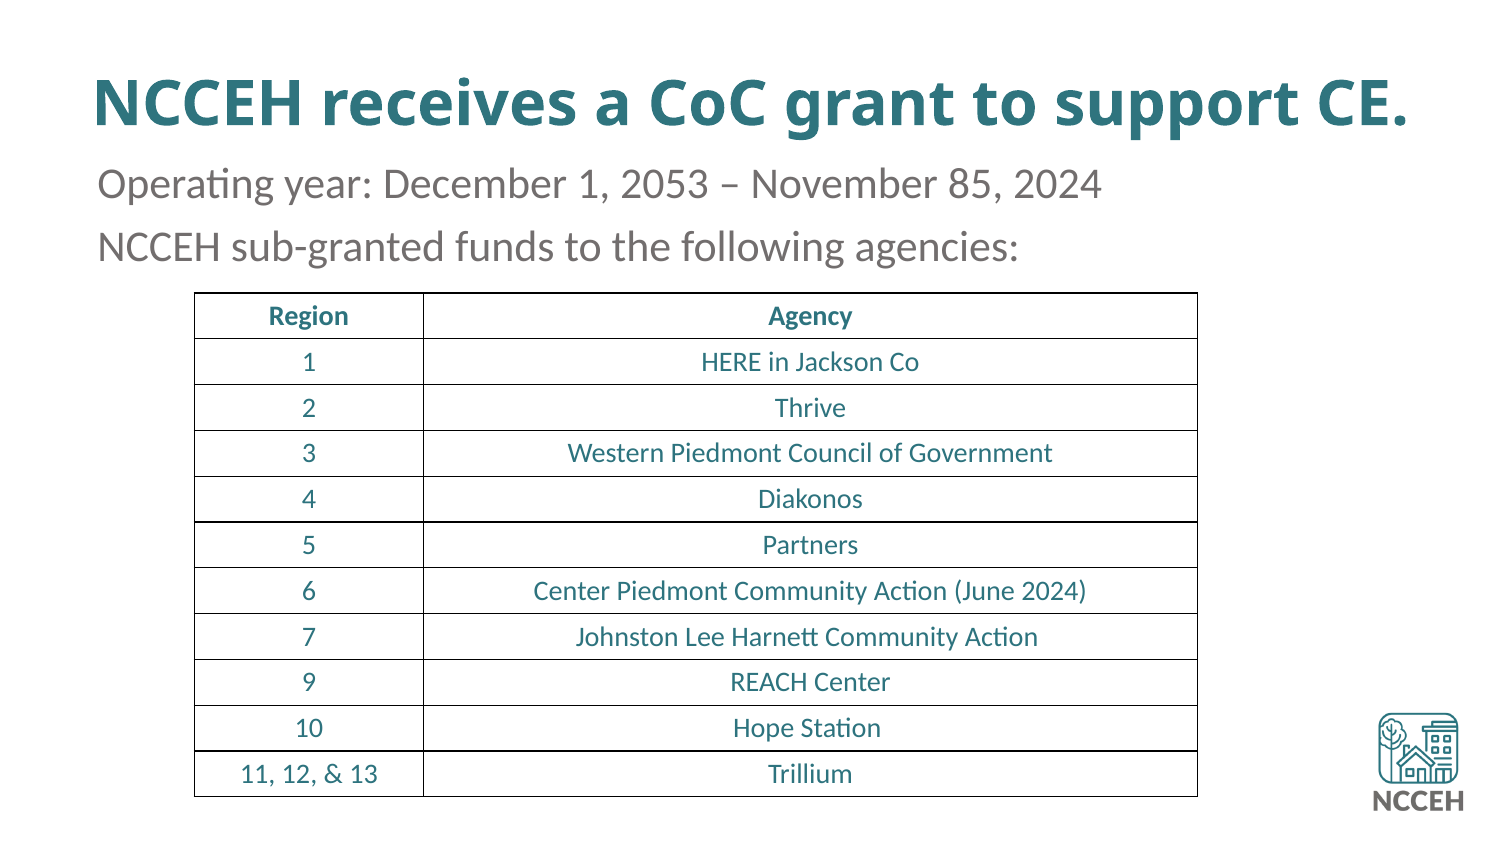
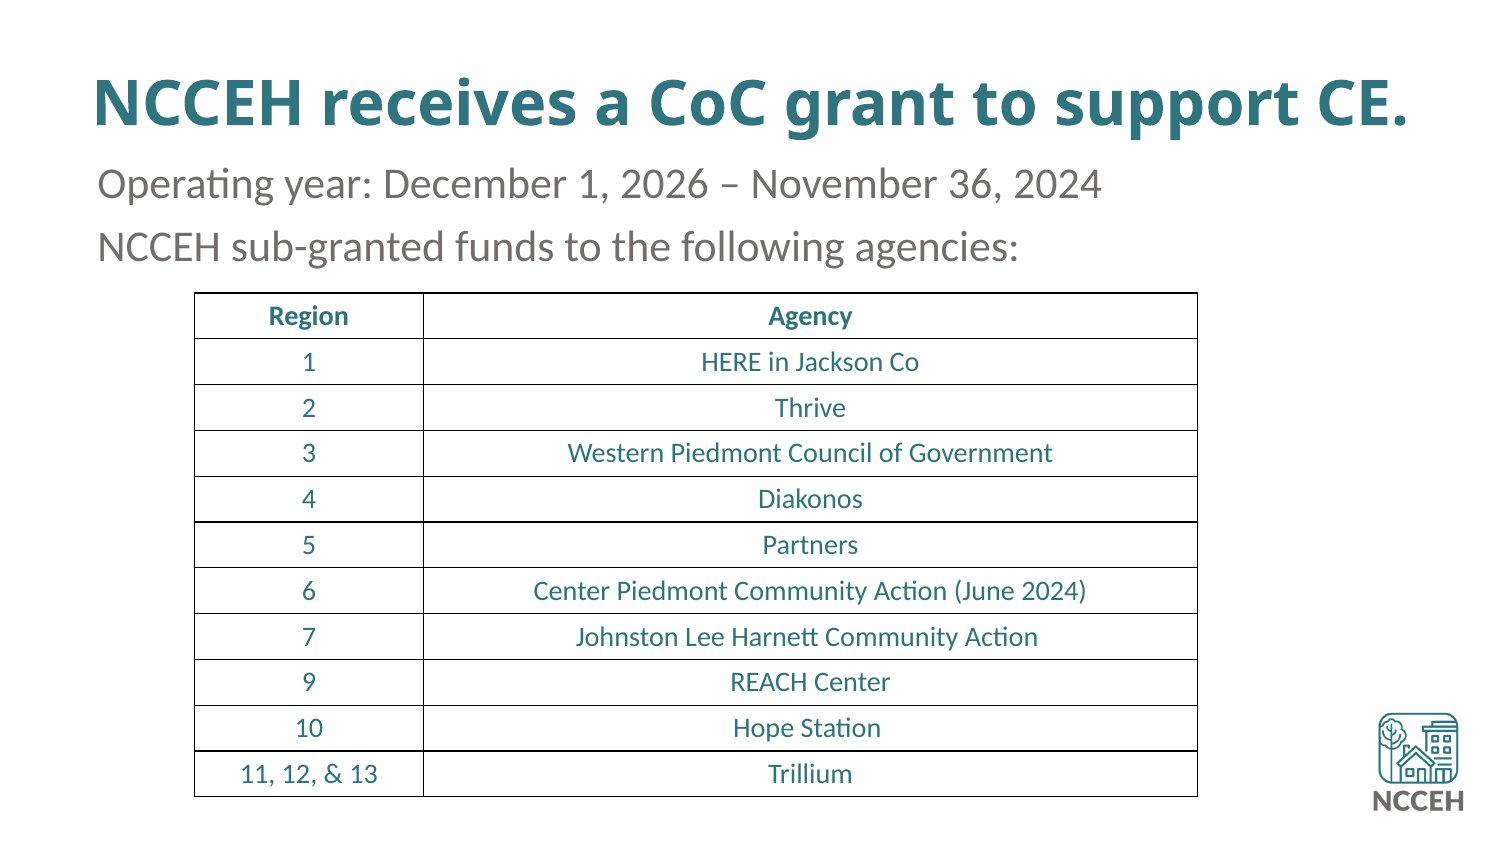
2053: 2053 -> 2026
85: 85 -> 36
